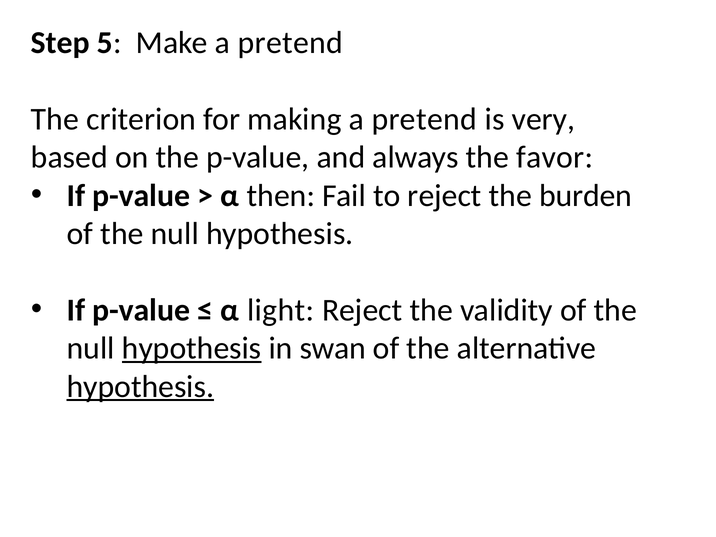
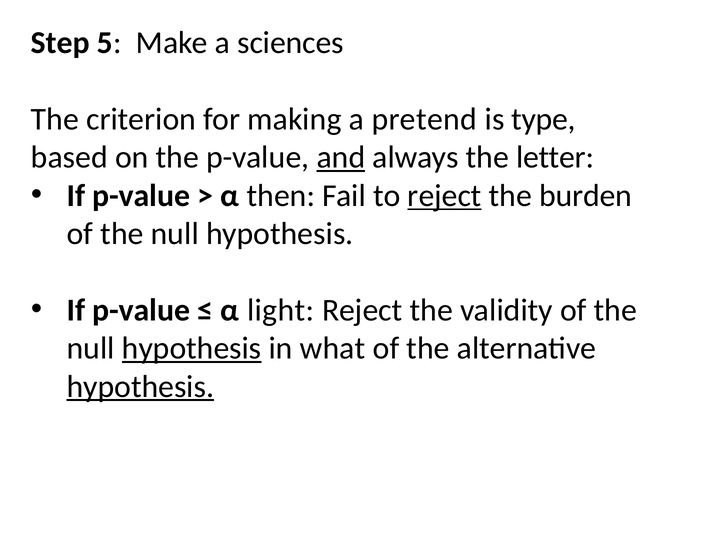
Make a pretend: pretend -> sciences
very: very -> type
and underline: none -> present
favor: favor -> letter
reject at (445, 196) underline: none -> present
swan: swan -> what
